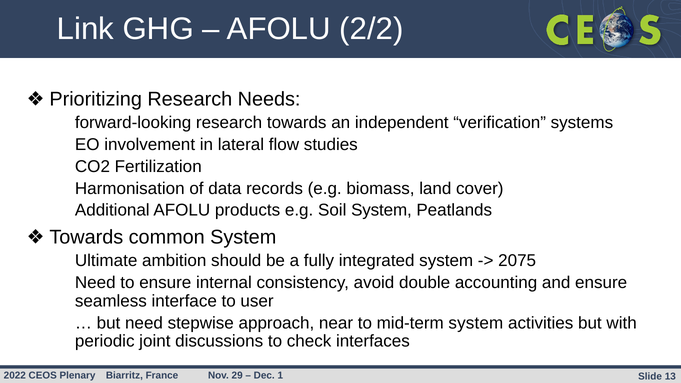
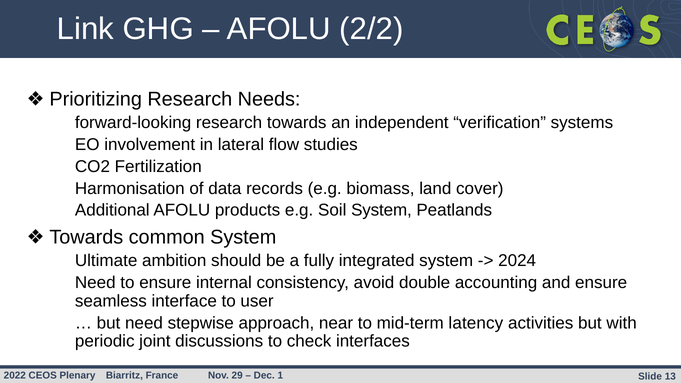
2075: 2075 -> 2024
mid-term system: system -> latency
